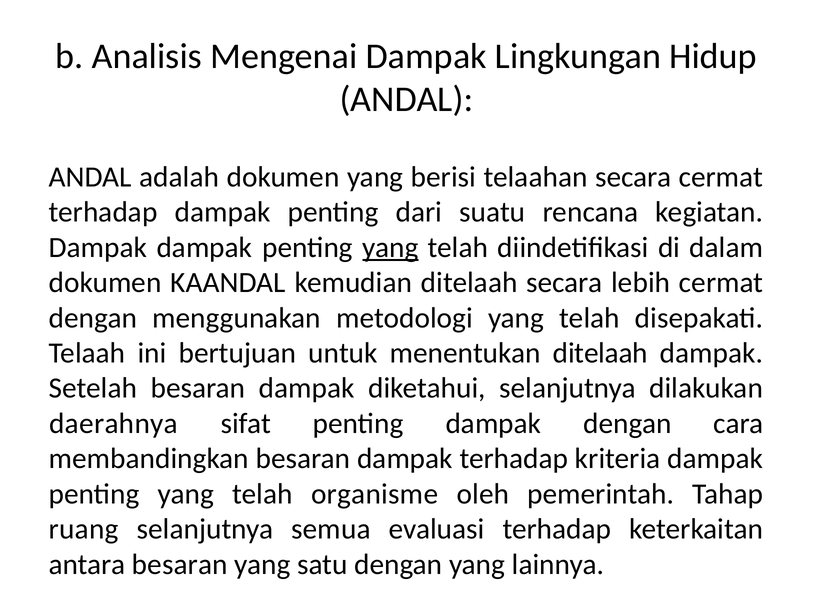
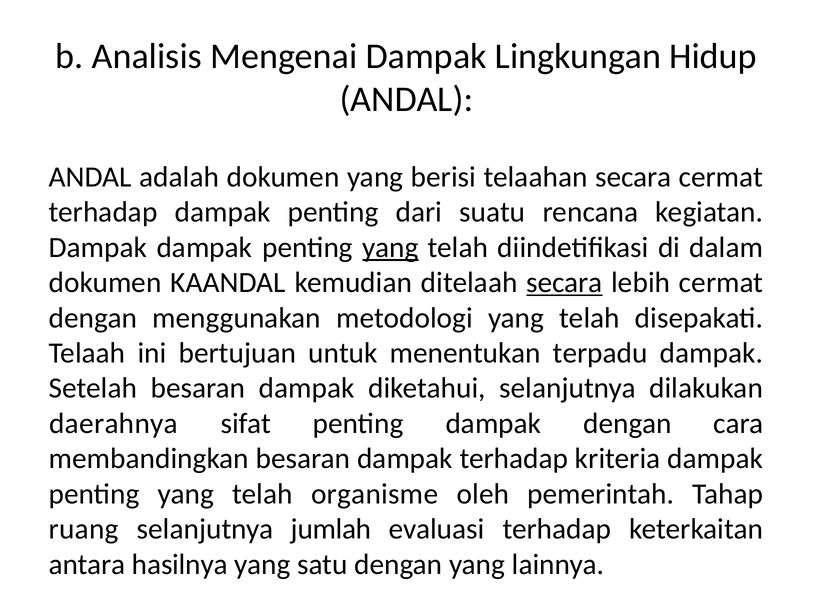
secara at (564, 283) underline: none -> present
menentukan ditelaah: ditelaah -> terpadu
semua: semua -> jumlah
antara besaran: besaran -> hasilnya
